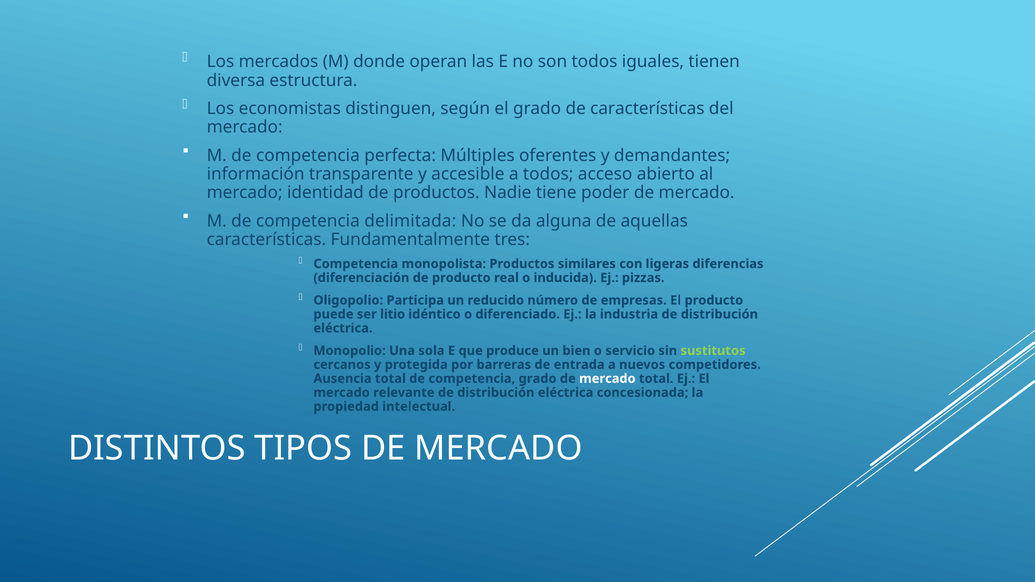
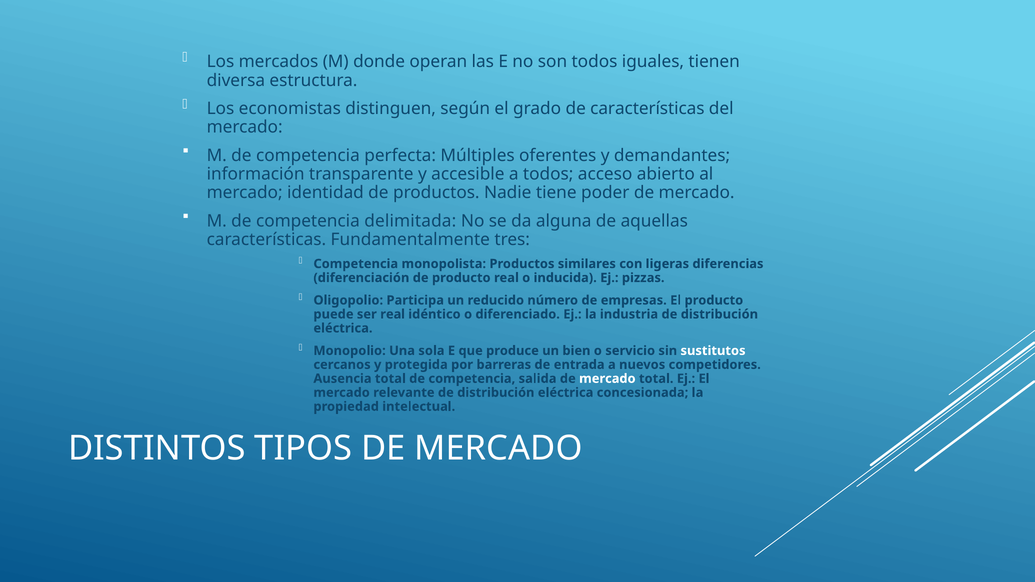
ser litio: litio -> real
sustitutos colour: light green -> white
competencia grado: grado -> salida
